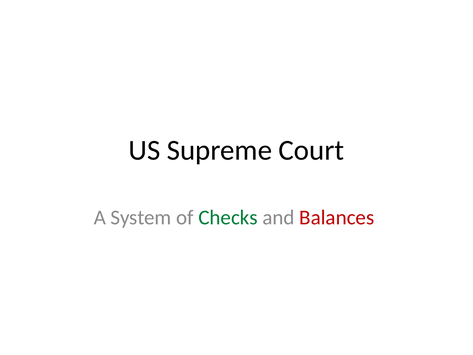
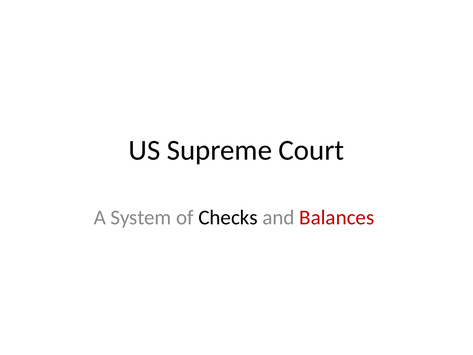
Checks colour: green -> black
